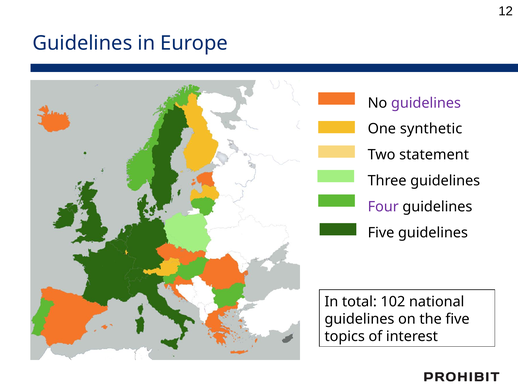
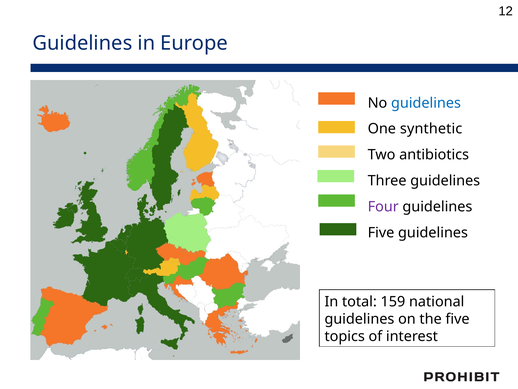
guidelines at (426, 103) colour: purple -> blue
statement: statement -> antibiotics
102: 102 -> 159
